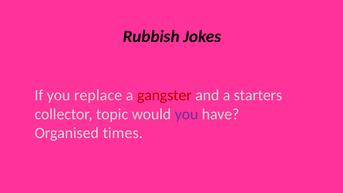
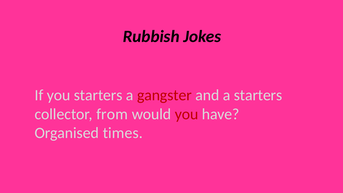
you replace: replace -> starters
topic: topic -> from
you at (187, 114) colour: purple -> red
